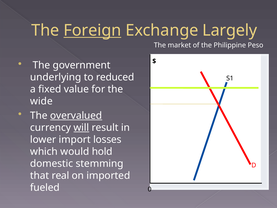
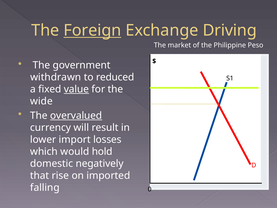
Largely: Largely -> Driving
underlying: underlying -> withdrawn
value underline: none -> present
will underline: present -> none
stemming: stemming -> negatively
real: real -> rise
fueled: fueled -> falling
